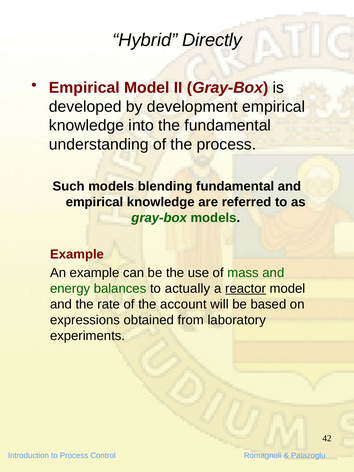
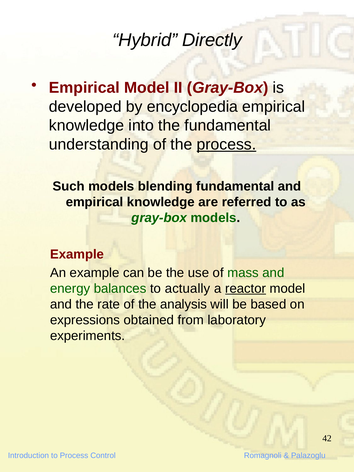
development: development -> encyclopedia
process at (226, 144) underline: none -> present
account: account -> analysis
